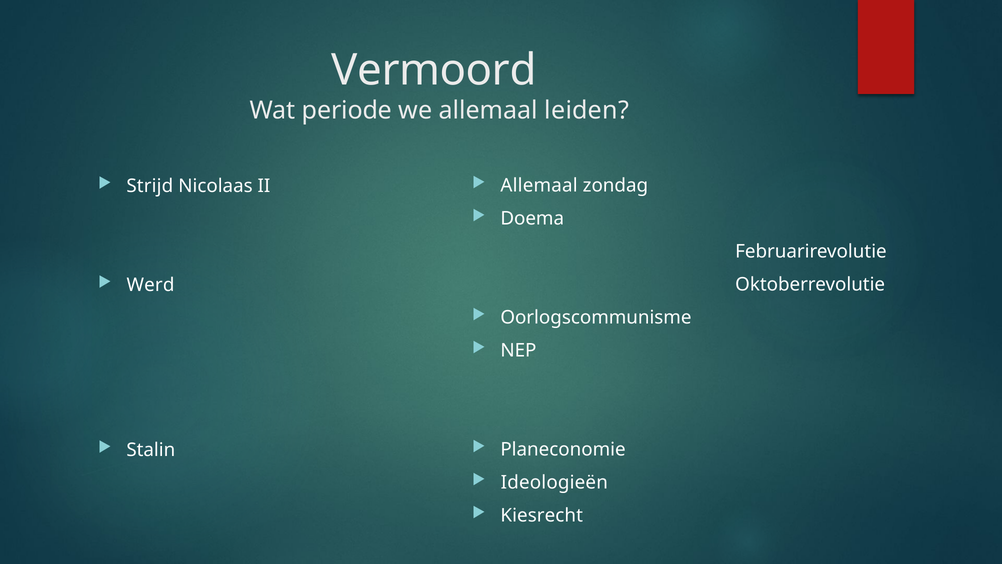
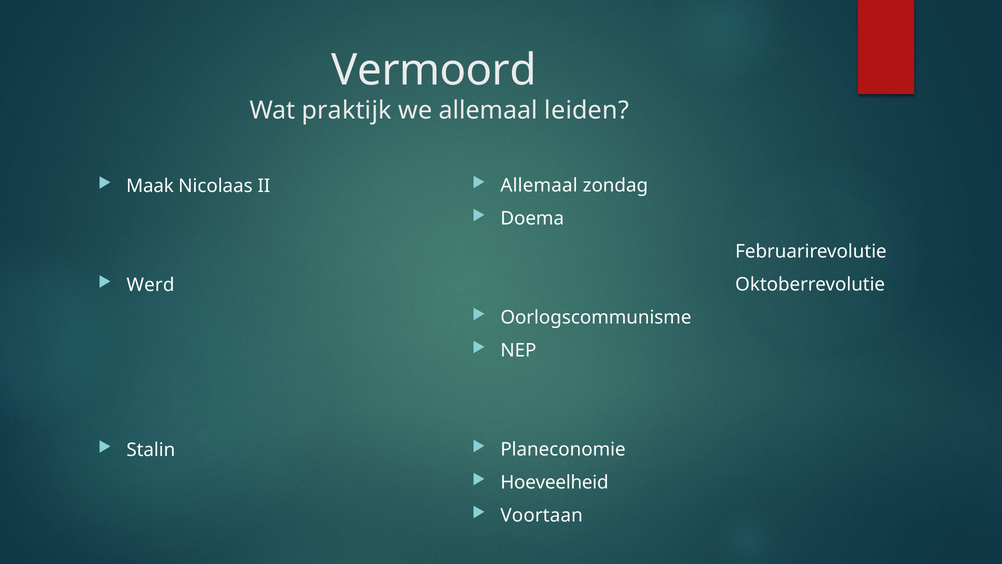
periode: periode -> praktijk
Strijd: Strijd -> Maak
Ideologieën: Ideologieën -> Hoeveelheid
Kiesrecht: Kiesrecht -> Voortaan
